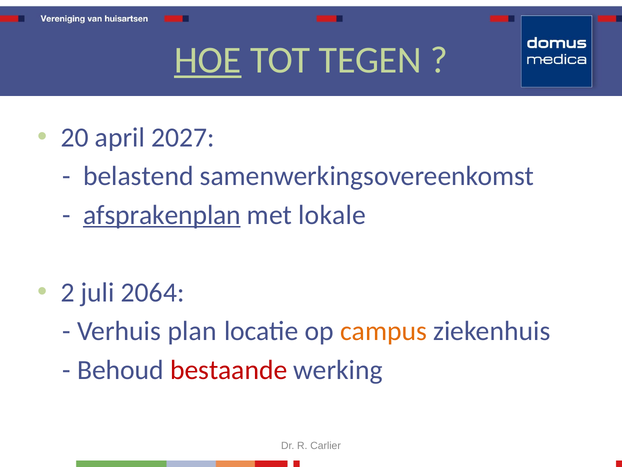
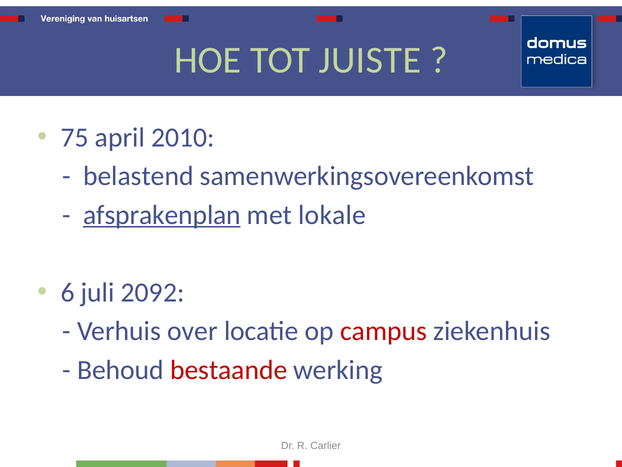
HOE underline: present -> none
TEGEN: TEGEN -> JUISTE
20: 20 -> 75
2027: 2027 -> 2010
2: 2 -> 6
2064: 2064 -> 2092
plan: plan -> over
campus colour: orange -> red
